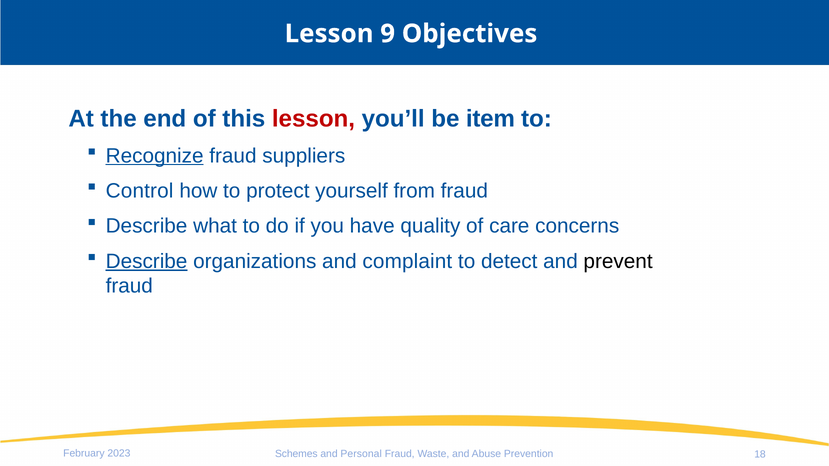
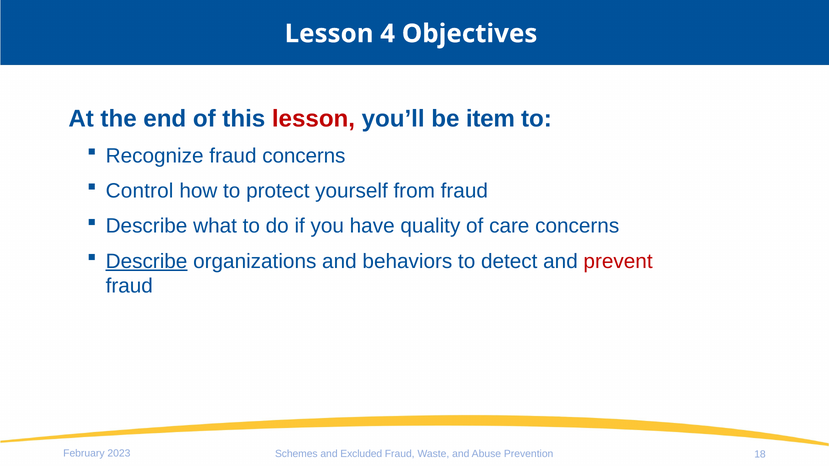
9: 9 -> 4
Recognize underline: present -> none
fraud suppliers: suppliers -> concerns
complaint: complaint -> behaviors
prevent colour: black -> red
Personal: Personal -> Excluded
